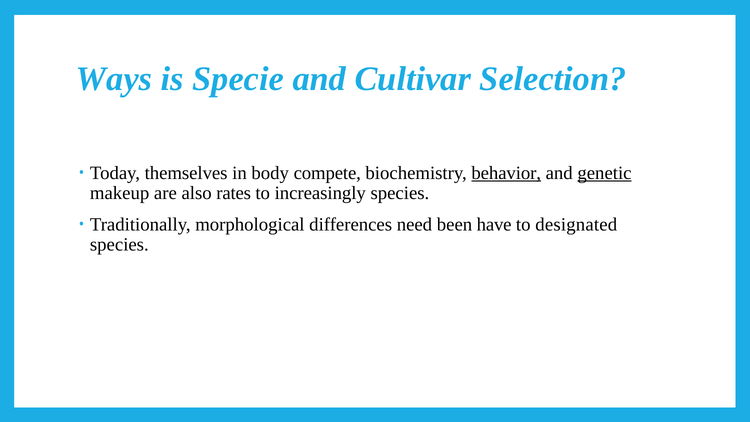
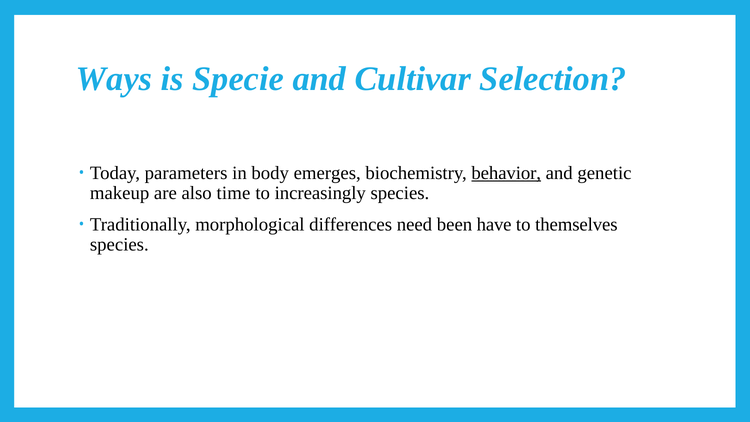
themselves: themselves -> parameters
compete: compete -> emerges
genetic underline: present -> none
rates: rates -> time
designated: designated -> themselves
